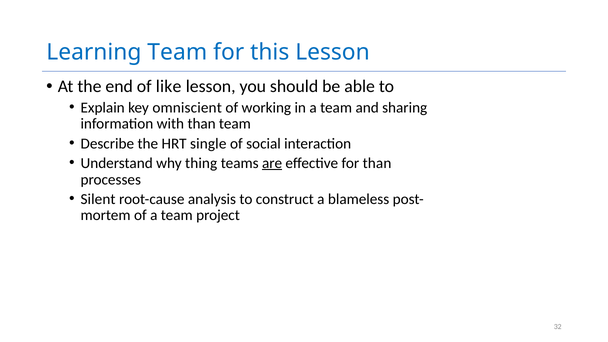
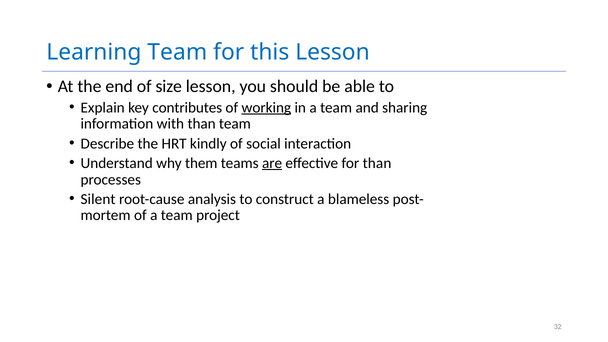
like: like -> size
omniscient: omniscient -> contributes
working underline: none -> present
single: single -> kindly
thing: thing -> them
